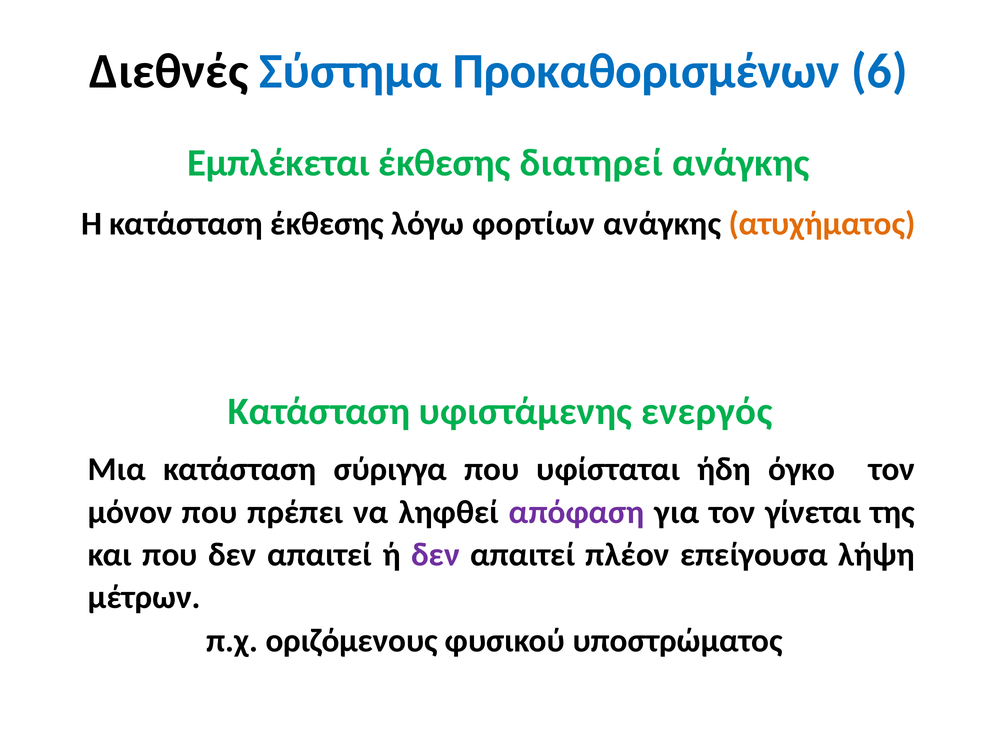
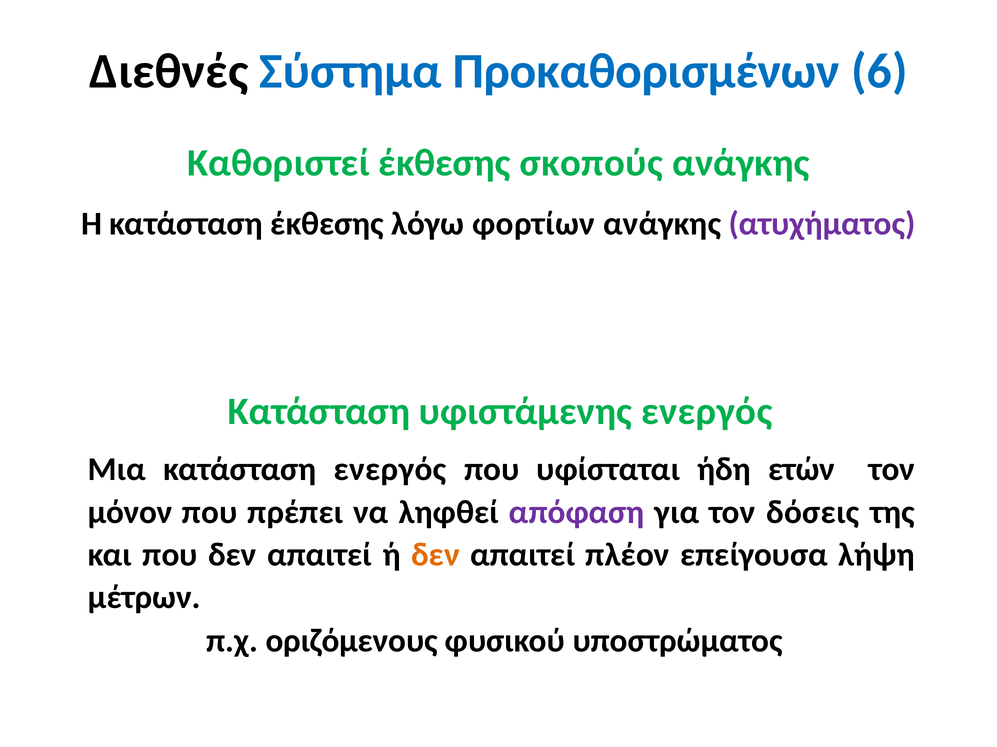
Εμπλέκεται: Εμπλέκεται -> Καθοριστεί
διατηρεί: διατηρεί -> σκοπούς
ατυχήματος colour: orange -> purple
κατάσταση σύριγγα: σύριγγα -> ενεργός
όγκο: όγκο -> ετών
γίνεται: γίνεται -> δόσεις
δεν at (435, 555) colour: purple -> orange
